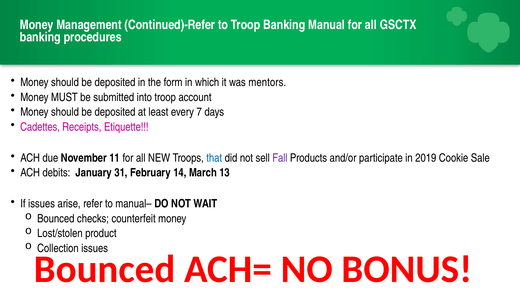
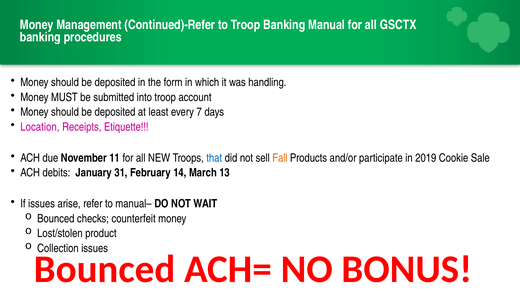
mentors: mentors -> handling
Cadettes: Cadettes -> Location
Fall colour: purple -> orange
